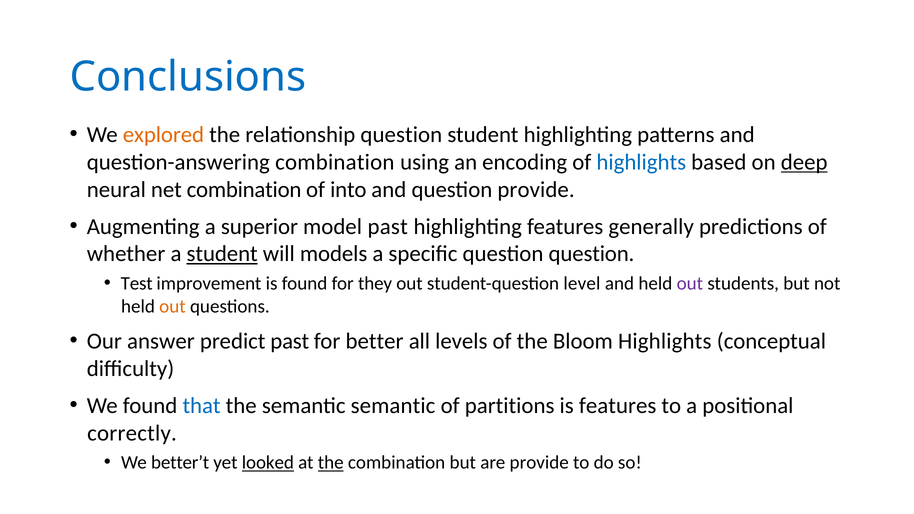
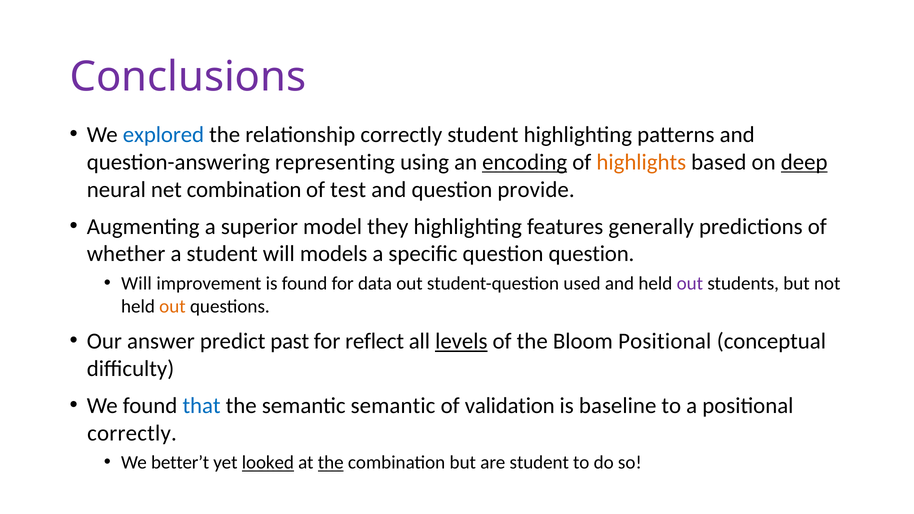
Conclusions colour: blue -> purple
explored colour: orange -> blue
relationship question: question -> correctly
question-answering combination: combination -> representing
encoding underline: none -> present
highlights at (641, 162) colour: blue -> orange
into: into -> test
model past: past -> they
student at (222, 254) underline: present -> none
Test at (137, 284): Test -> Will
they: they -> data
level: level -> used
better: better -> reflect
levels underline: none -> present
Bloom Highlights: Highlights -> Positional
partitions: partitions -> validation
is features: features -> baseline
are provide: provide -> student
